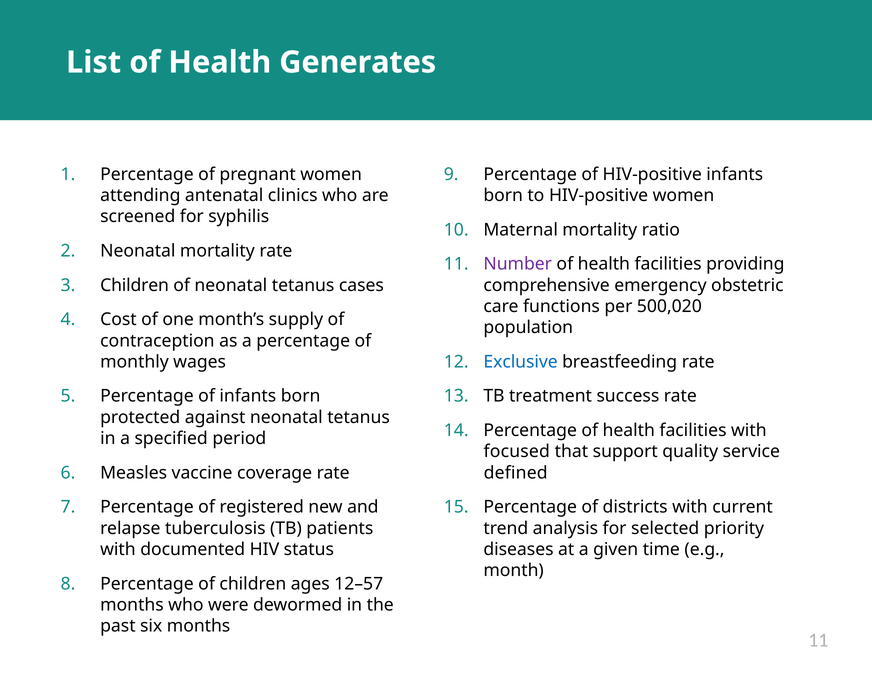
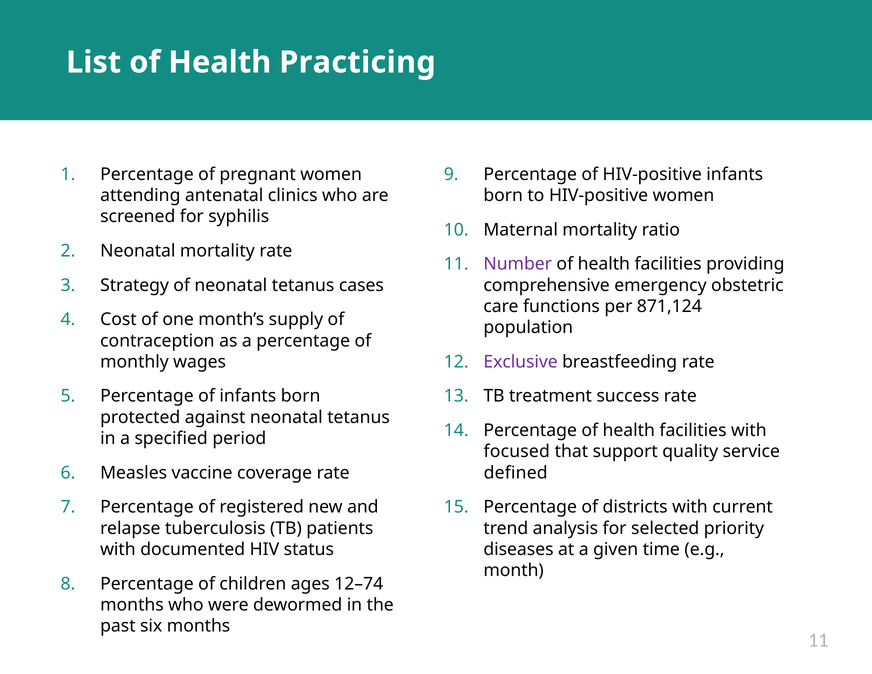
Generates: Generates -> Practicing
Children at (135, 285): Children -> Strategy
500,020: 500,020 -> 871,124
Exclusive colour: blue -> purple
12–57: 12–57 -> 12–74
